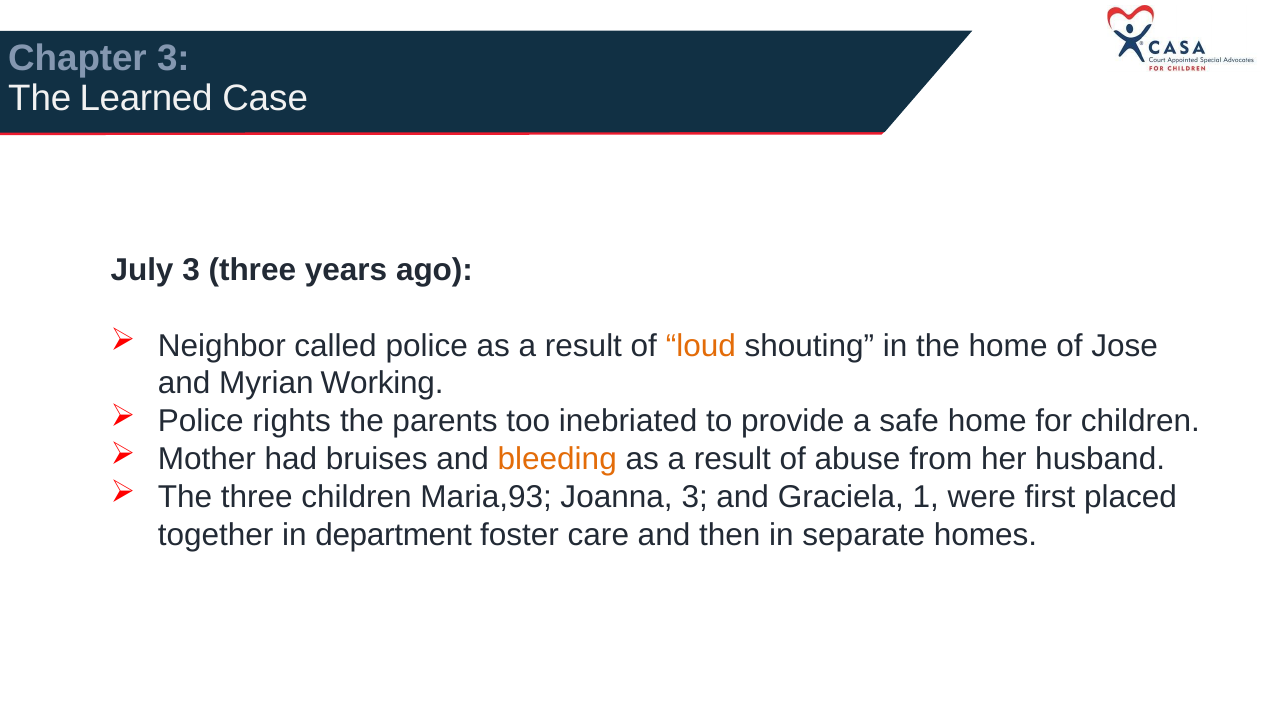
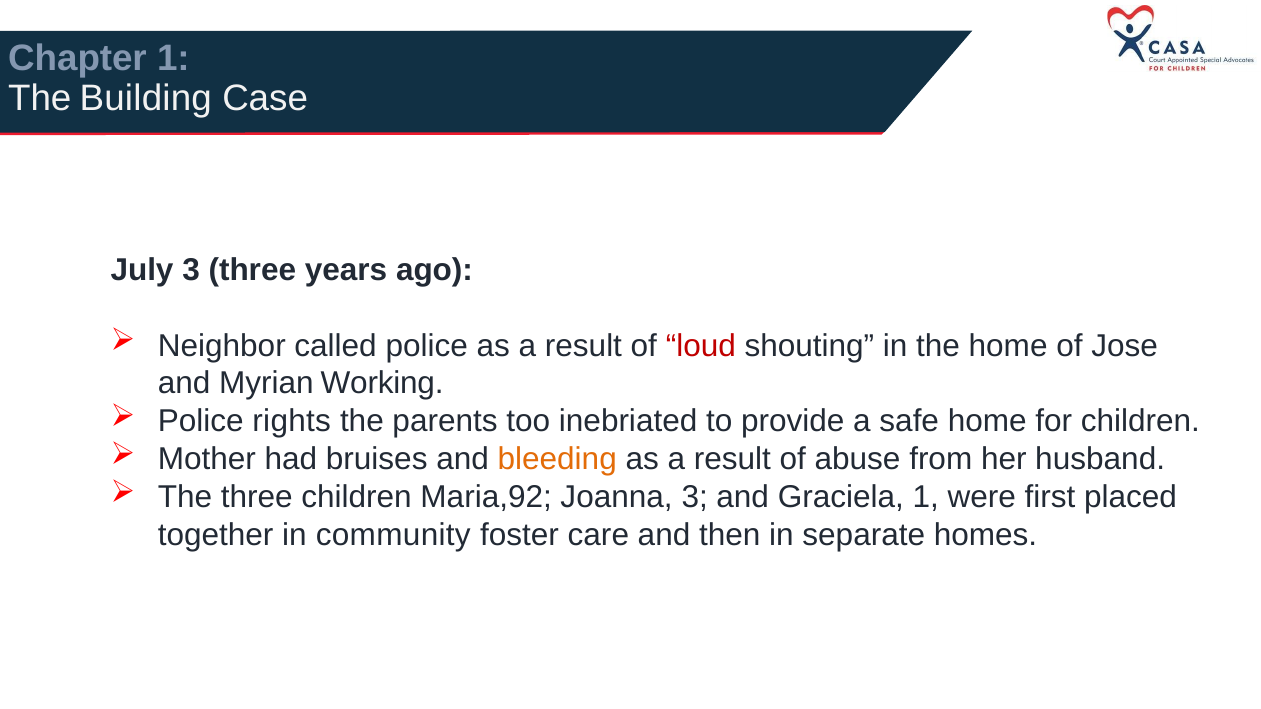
Chapter 3: 3 -> 1
Learned: Learned -> Building
loud colour: orange -> red
Maria,93: Maria,93 -> Maria,92
department: department -> community
